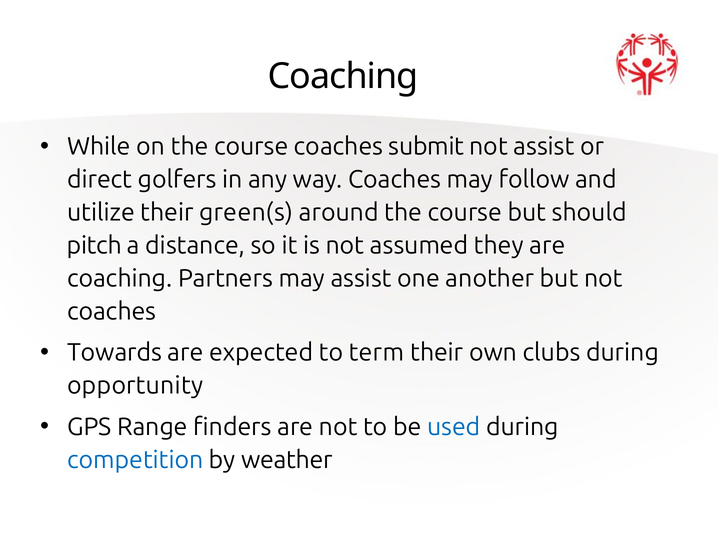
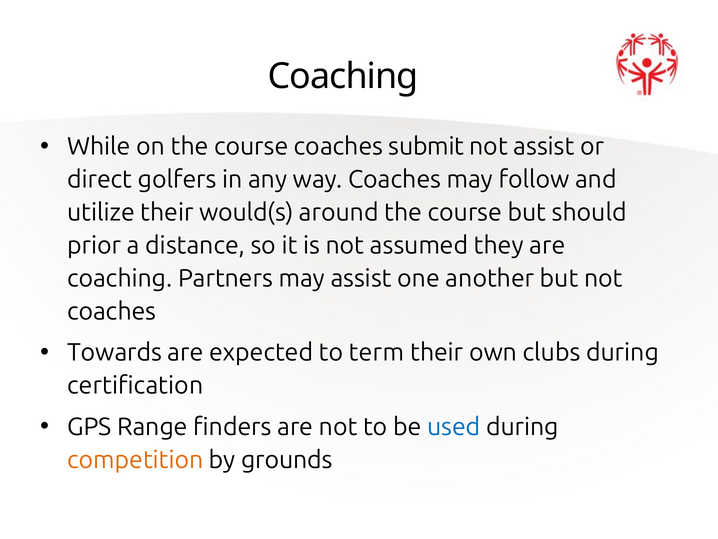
green(s: green(s -> would(s
pitch: pitch -> prior
opportunity: opportunity -> certification
competition colour: blue -> orange
weather: weather -> grounds
